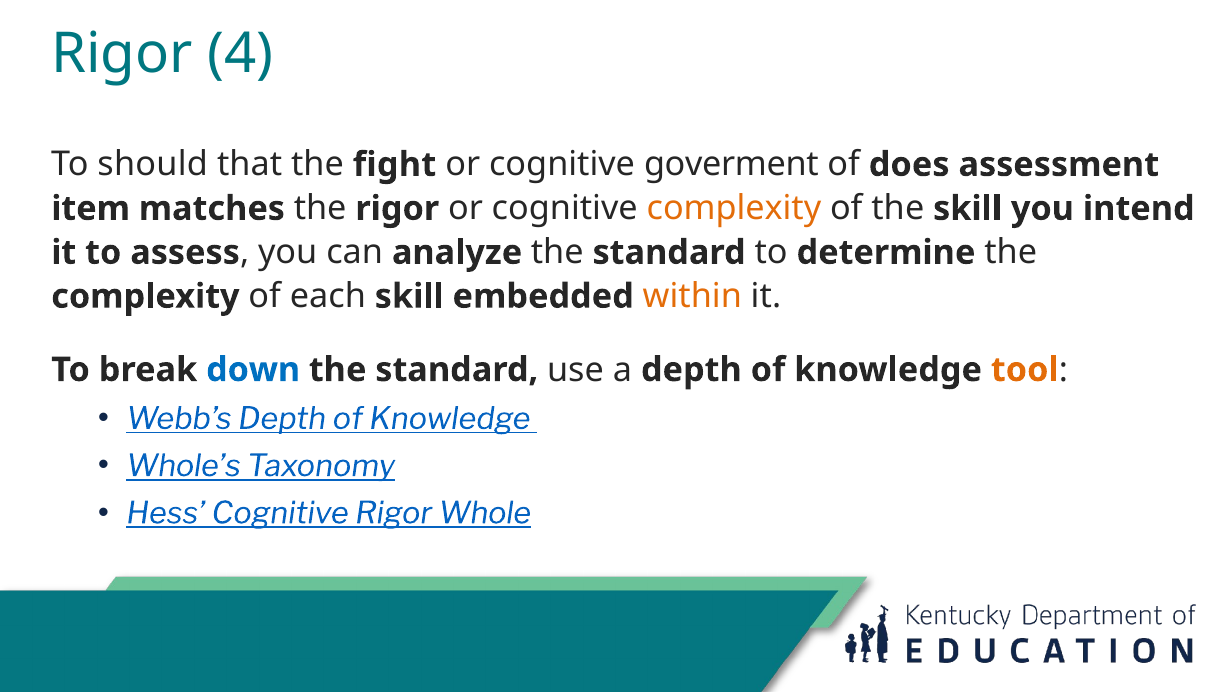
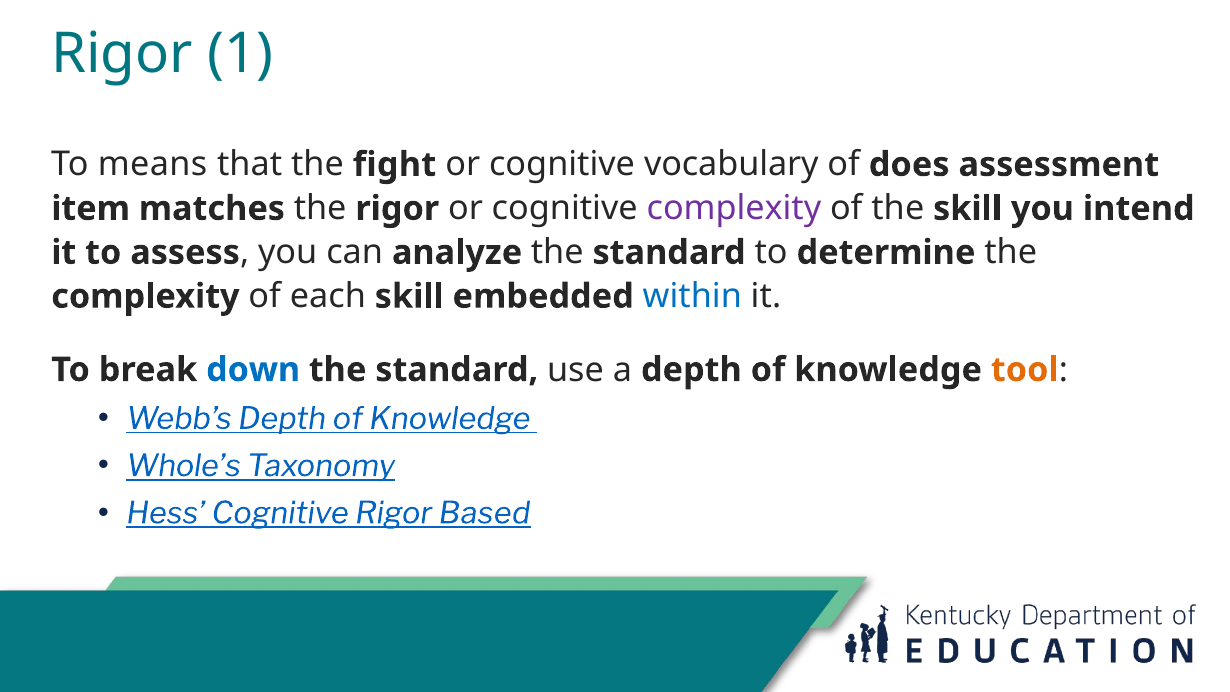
4: 4 -> 1
should: should -> means
goverment: goverment -> vocabulary
complexity at (734, 209) colour: orange -> purple
within colour: orange -> blue
Whole: Whole -> Based
